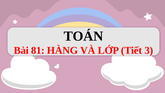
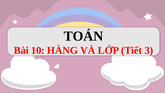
81: 81 -> 10
